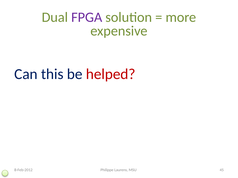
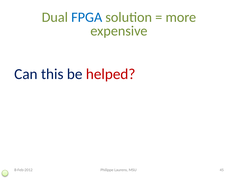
FPGA colour: purple -> blue
